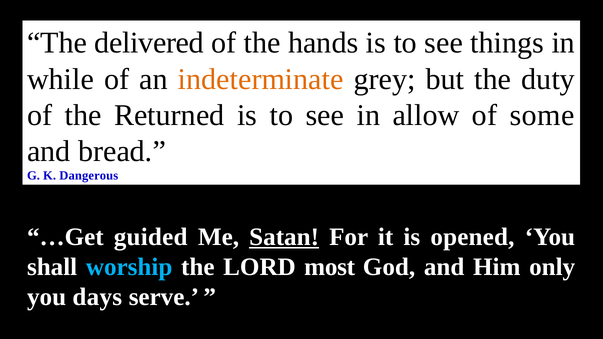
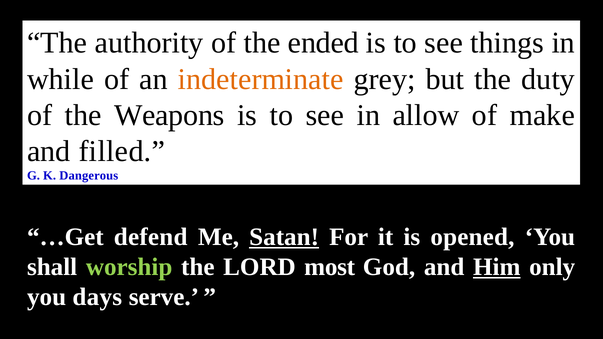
delivered: delivered -> authority
hands: hands -> ended
Returned: Returned -> Weapons
some: some -> make
bread: bread -> filled
guided: guided -> defend
worship colour: light blue -> light green
Him underline: none -> present
